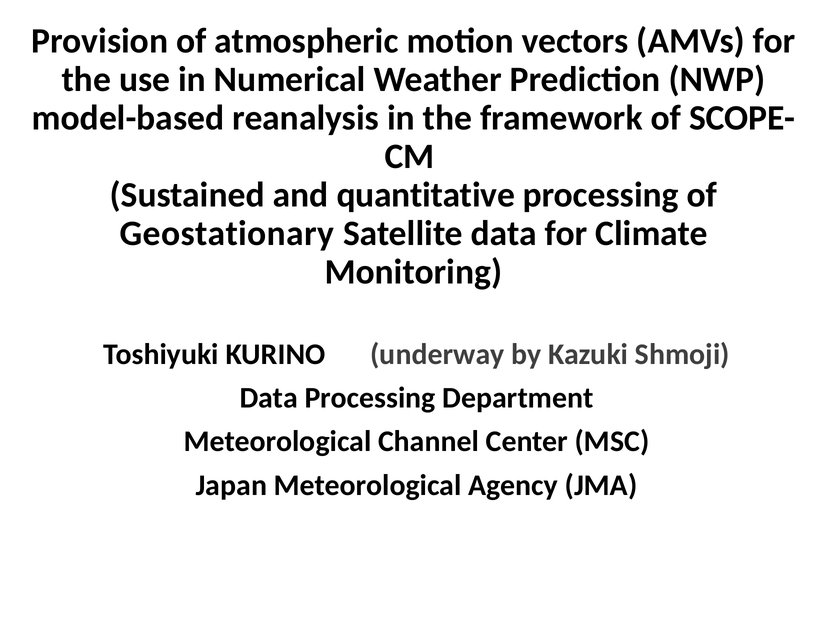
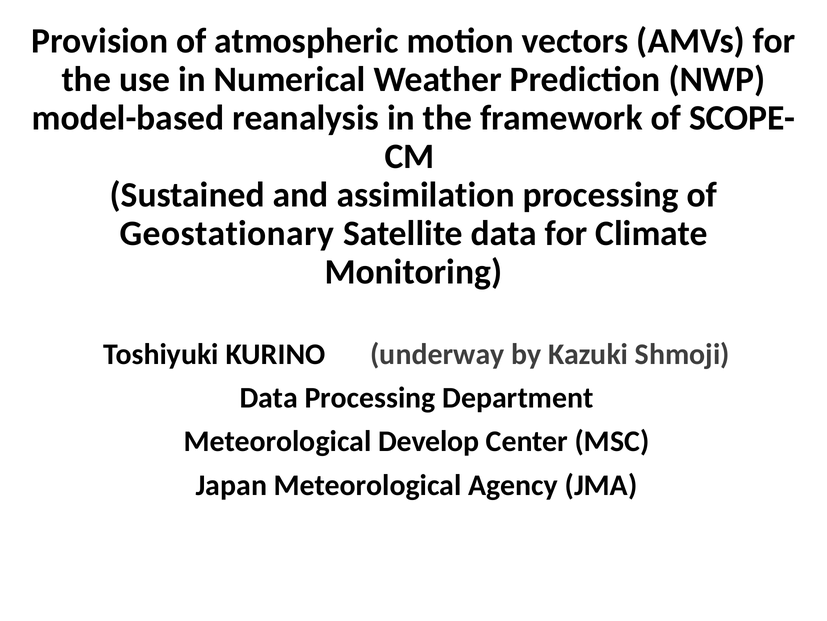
quantitative: quantitative -> assimilation
Channel: Channel -> Develop
